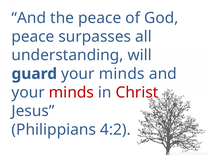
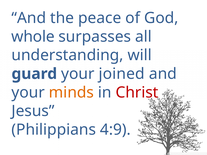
peace at (33, 37): peace -> whole
guard your minds: minds -> joined
minds at (71, 93) colour: red -> orange
4:2: 4:2 -> 4:9
